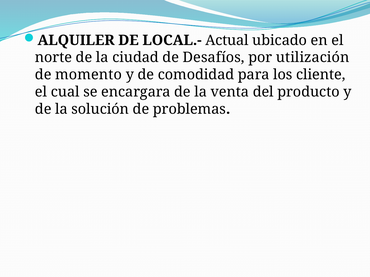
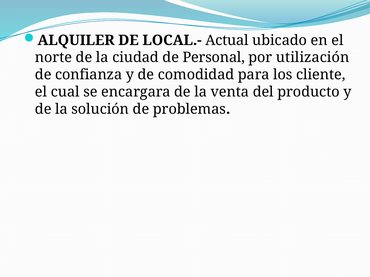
Desafíos: Desafíos -> Personal
momento: momento -> confianza
